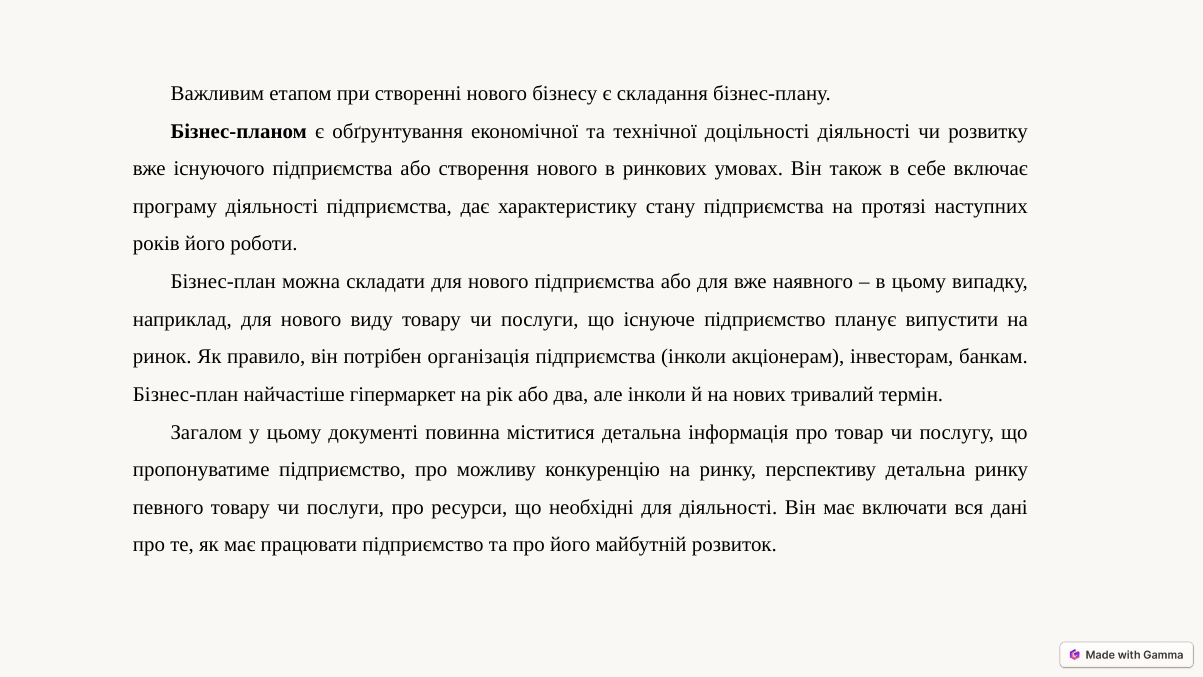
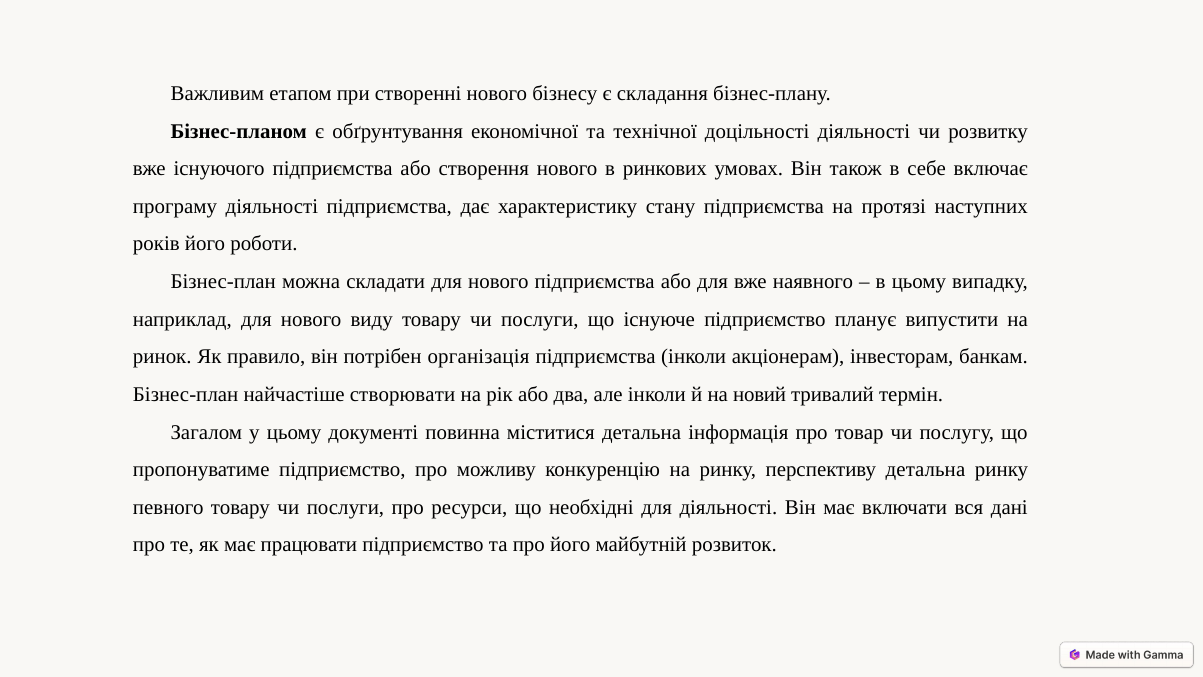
гіпермаркет: гіпермаркет -> створювати
нових: нових -> новий
